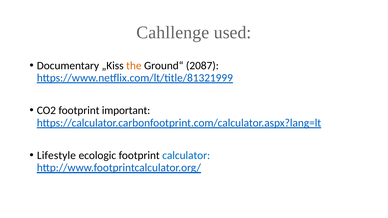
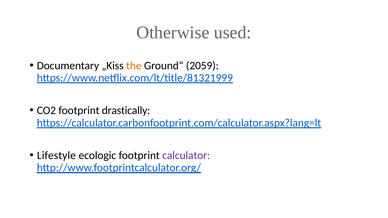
Cahllenge: Cahllenge -> Otherwise
2087: 2087 -> 2059
important: important -> drastically
calculator colour: blue -> purple
